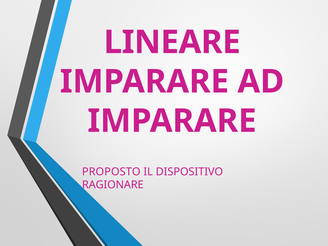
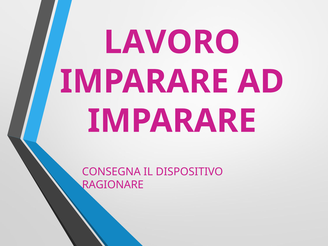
LINEARE: LINEARE -> LAVORO
PROPOSTO: PROPOSTO -> CONSEGNA
